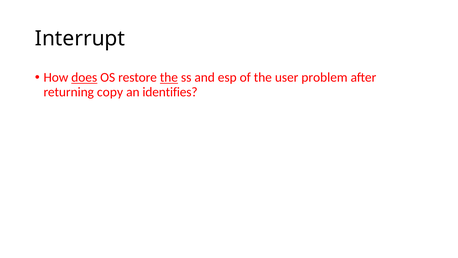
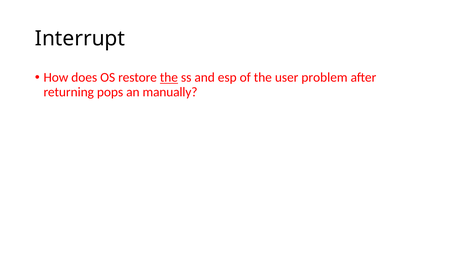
does underline: present -> none
copy: copy -> pops
identifies: identifies -> manually
